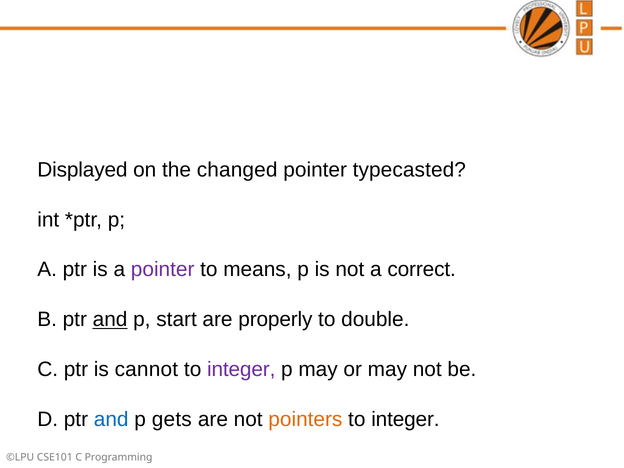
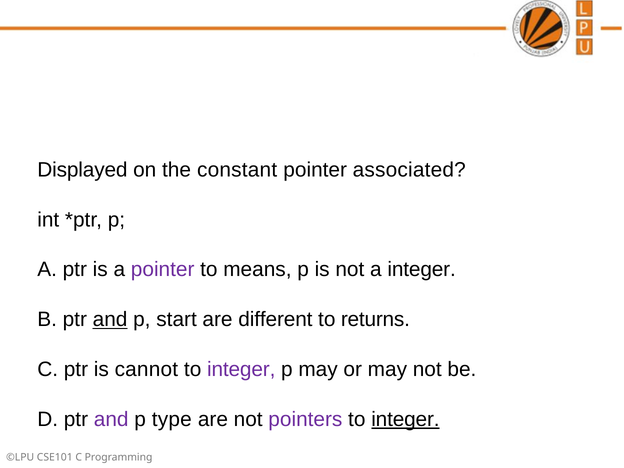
changed: changed -> constant
typecasted: typecasted -> associated
a correct: correct -> integer
properly: properly -> different
double: double -> returns
and at (111, 419) colour: blue -> purple
gets: gets -> type
pointers colour: orange -> purple
integer at (405, 419) underline: none -> present
